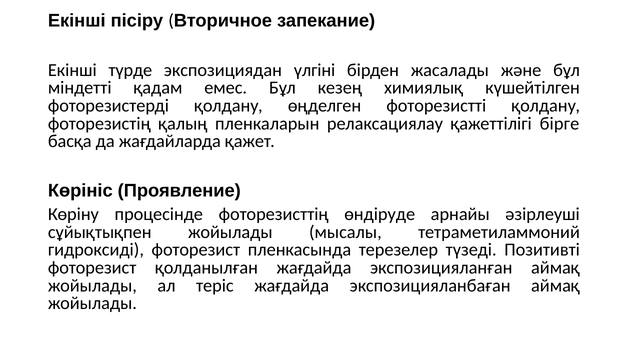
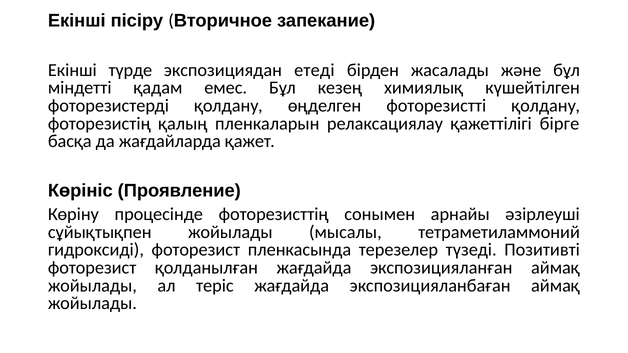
үлгіні: үлгіні -> етеді
өндіруде: өндіруде -> сонымен
